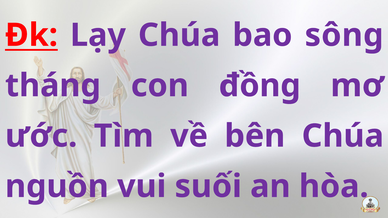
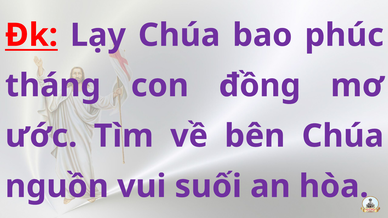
sông: sông -> phúc
